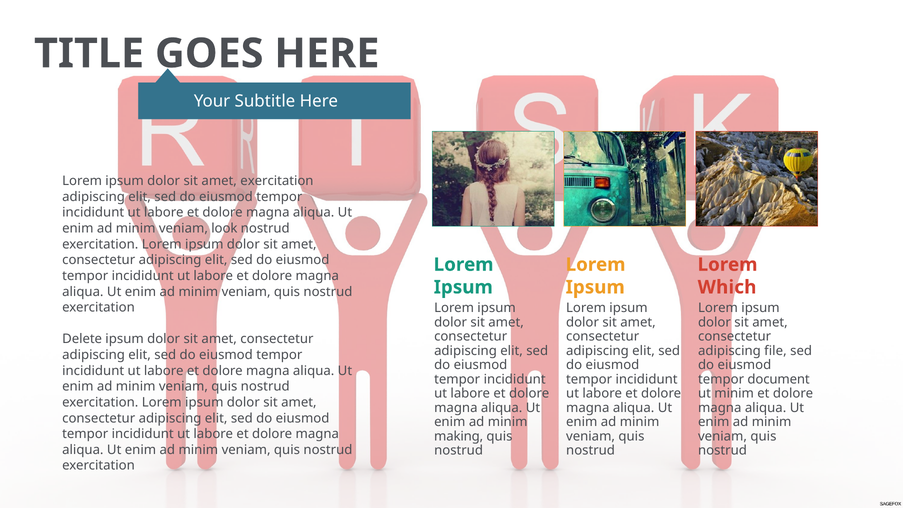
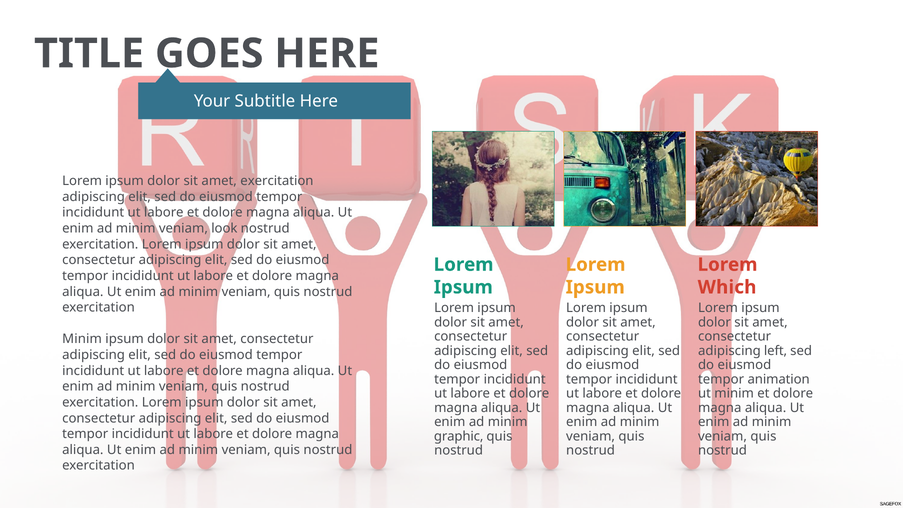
Delete at (82, 339): Delete -> Minim
file: file -> left
document: document -> animation
making: making -> graphic
